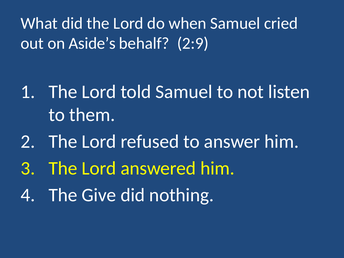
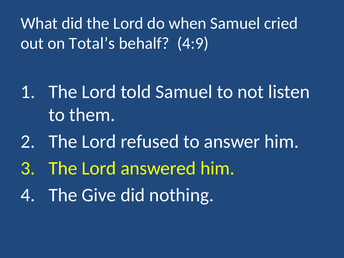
Aside’s: Aside’s -> Total’s
2:9: 2:9 -> 4:9
